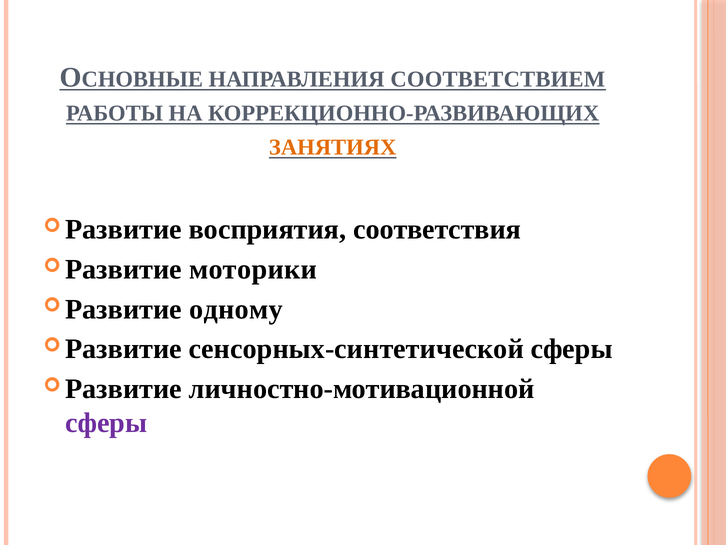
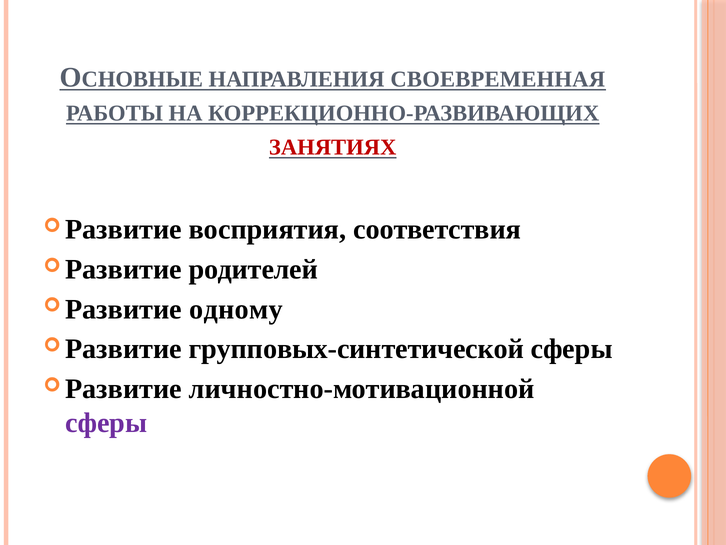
СООТВЕТСТВИЕМ: СООТВЕТСТВИЕМ -> СВОЕВРЕМЕННАЯ
ЗАНЯТИЯХ colour: orange -> red
моторики: моторики -> родителей
сенсорных-синтетической: сенсорных-синтетической -> групповых-синтетической
